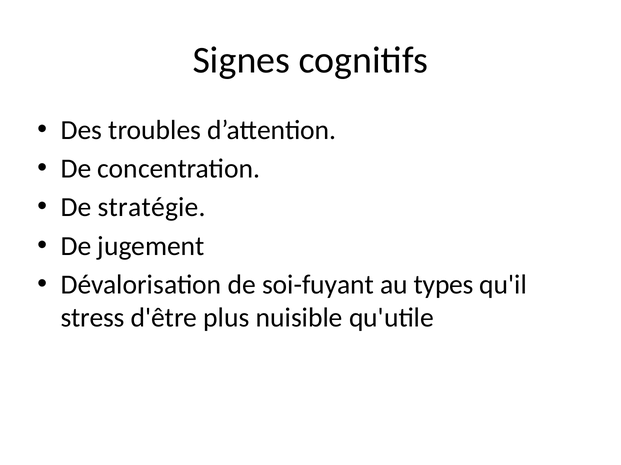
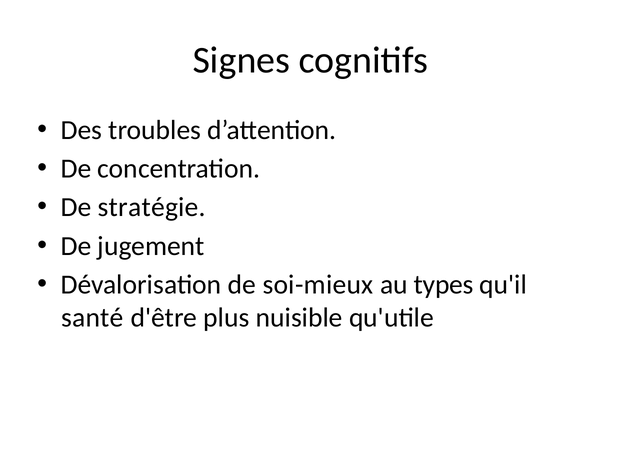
soi-fuyant: soi-fuyant -> soi-mieux
stress: stress -> santé
